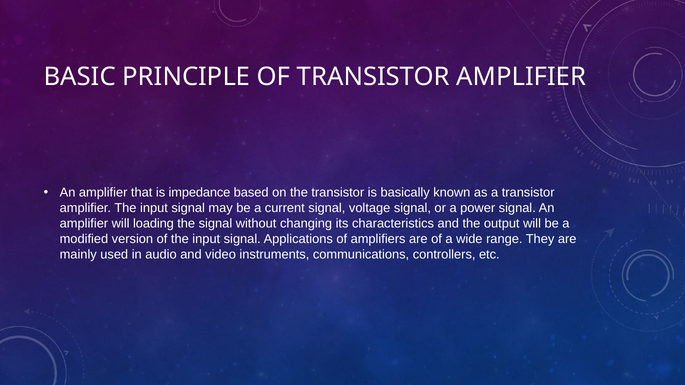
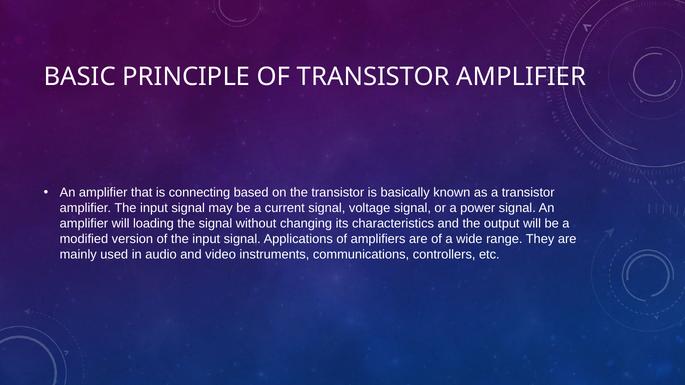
impedance: impedance -> connecting
